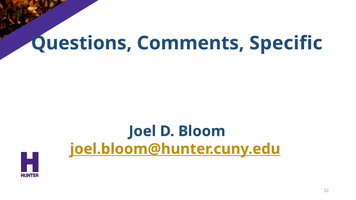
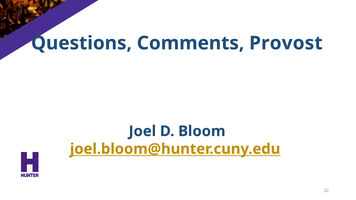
Specific: Specific -> Provost
